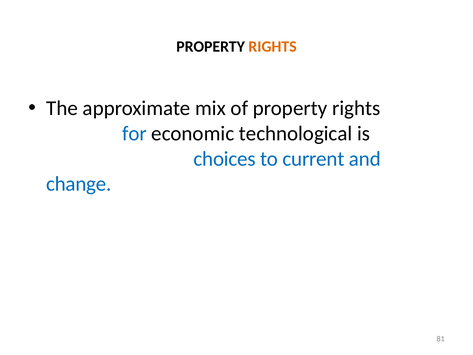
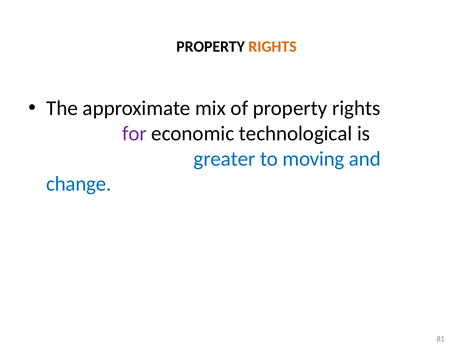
for colour: blue -> purple
choices: choices -> greater
current: current -> moving
